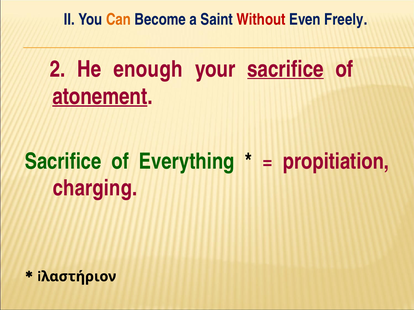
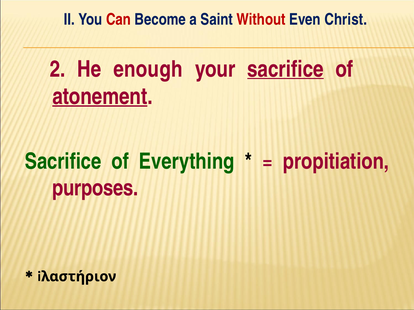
Can colour: orange -> red
Freely: Freely -> Christ
charging: charging -> purposes
